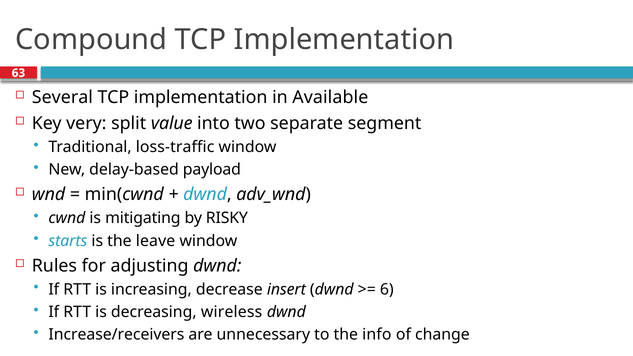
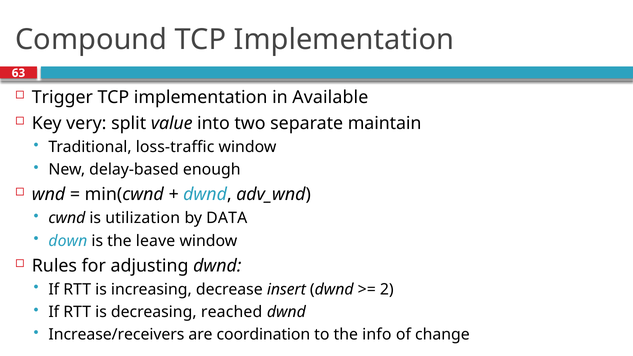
Several: Several -> Trigger
segment: segment -> maintain
payload: payload -> enough
mitigating: mitigating -> utilization
RISKY: RISKY -> DATA
starts: starts -> down
6: 6 -> 2
wireless: wireless -> reached
unnecessary: unnecessary -> coordination
